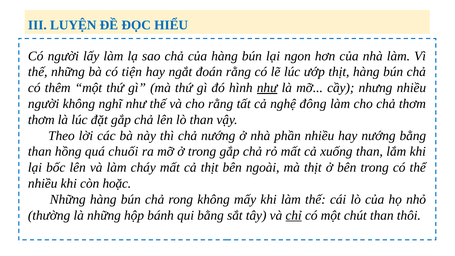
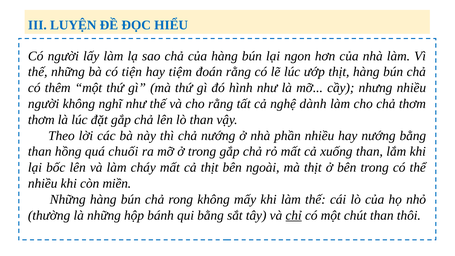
ngắt: ngắt -> tiệm
như at (267, 88) underline: present -> none
đông: đông -> dành
hoặc: hoặc -> miền
